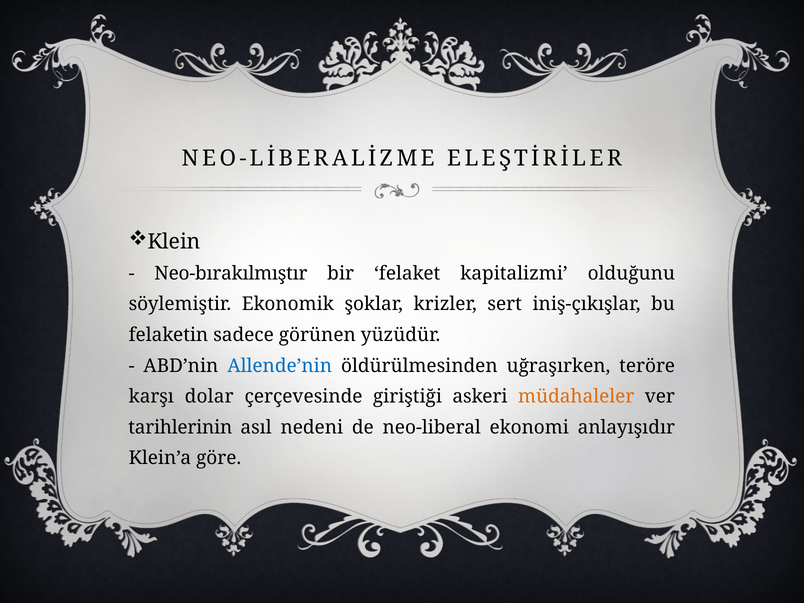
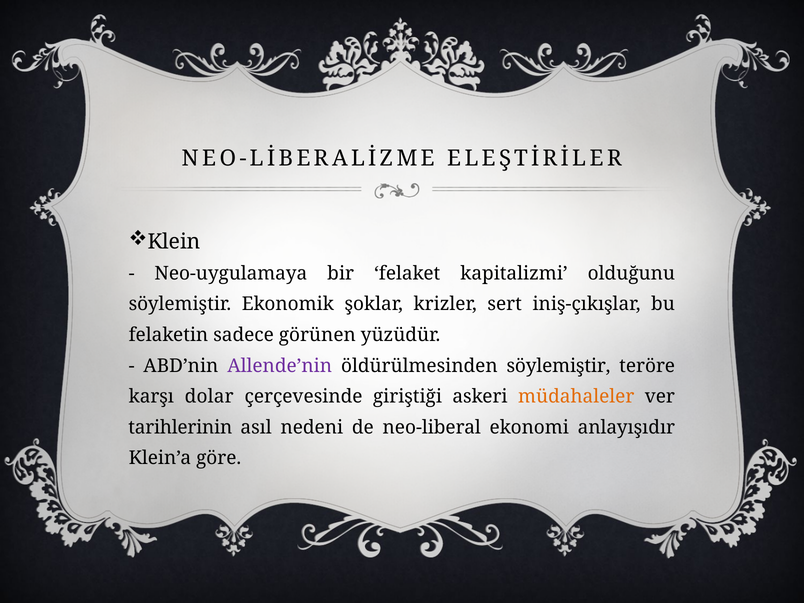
Neo-bırakılmıştır: Neo-bırakılmıştır -> Neo-uygulamaya
Allende’nin colour: blue -> purple
öldürülmesinden uğraşırken: uğraşırken -> söylemiştir
